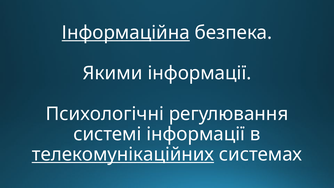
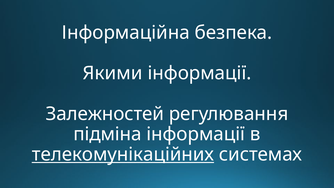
Інформаційна underline: present -> none
Психологічні: Психологічні -> Залежностей
системі: системі -> підміна
